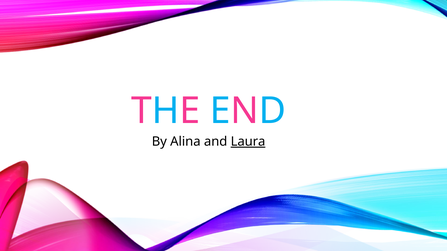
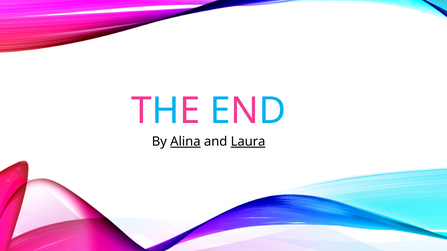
Alina underline: none -> present
